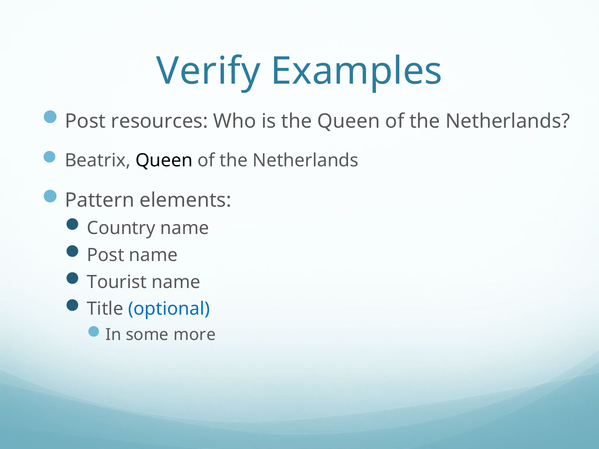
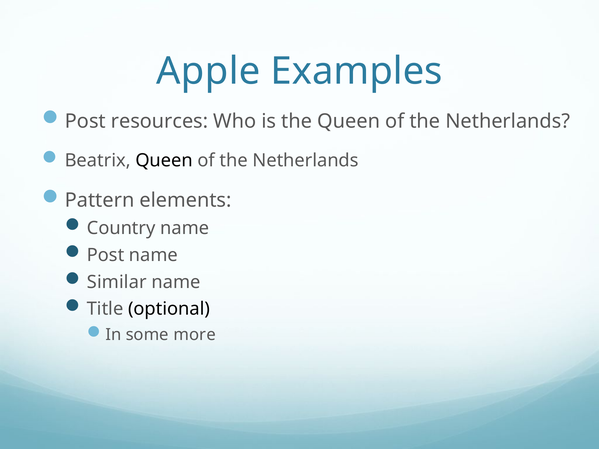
Verify: Verify -> Apple
Tourist: Tourist -> Similar
optional colour: blue -> black
